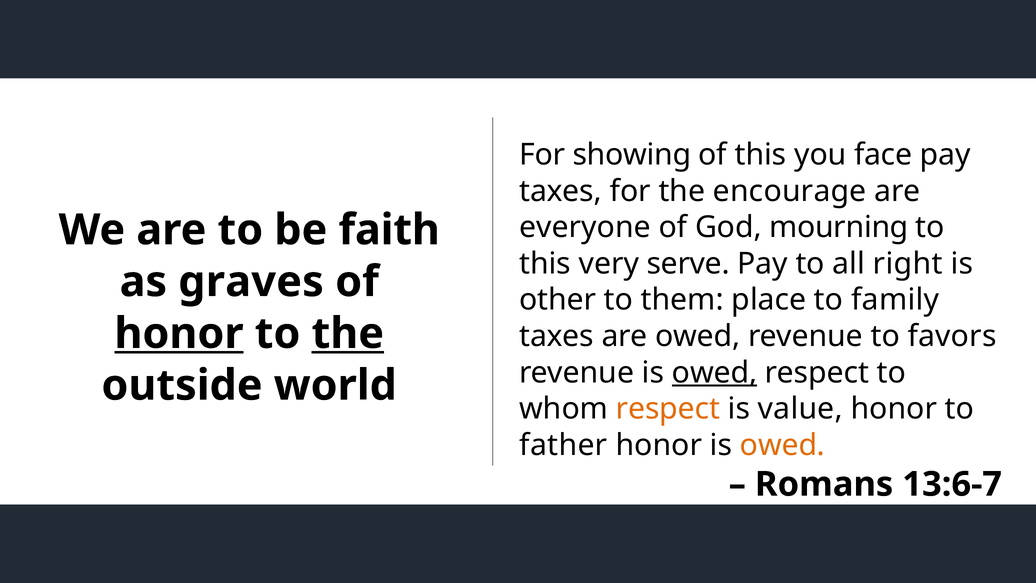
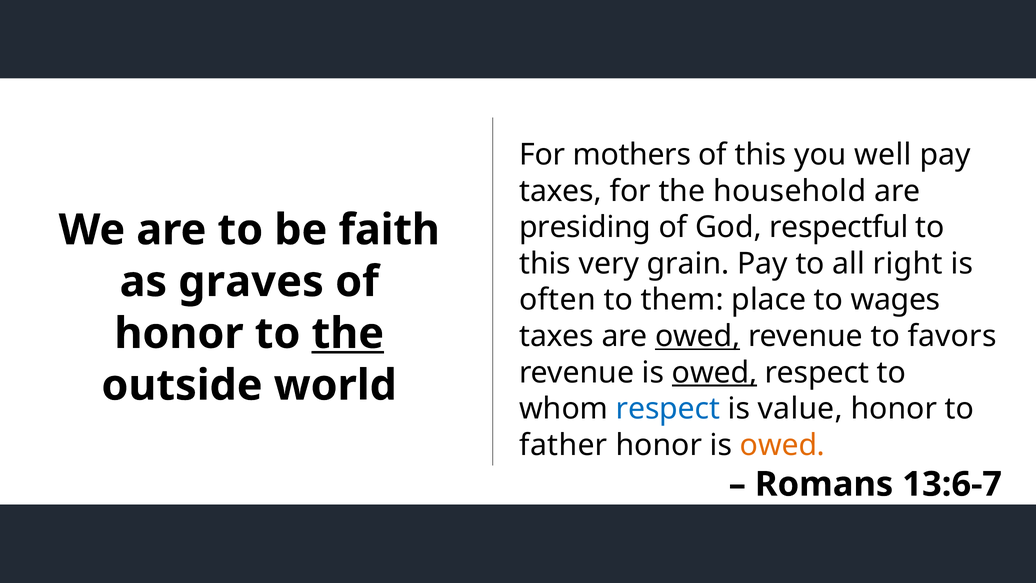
showing: showing -> mothers
face: face -> well
encourage: encourage -> household
everyone: everyone -> presiding
mourning: mourning -> respectful
serve: serve -> grain
other: other -> often
family: family -> wages
honor at (179, 334) underline: present -> none
owed at (698, 336) underline: none -> present
respect at (668, 409) colour: orange -> blue
